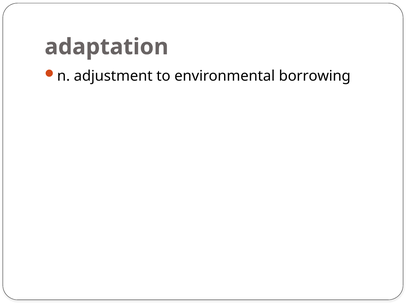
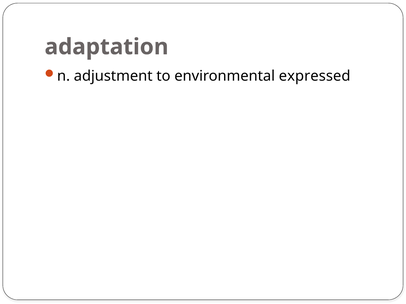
borrowing: borrowing -> expressed
